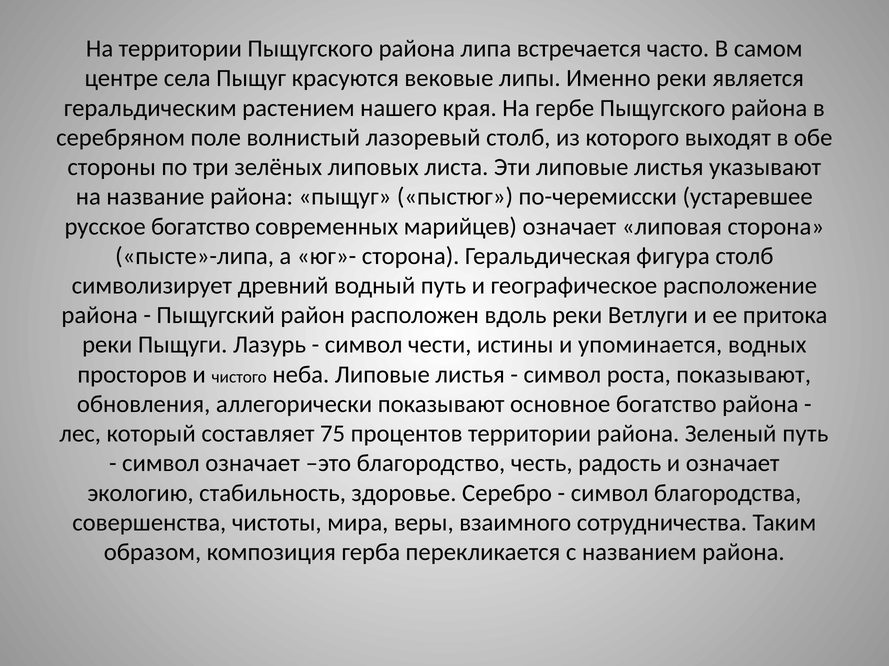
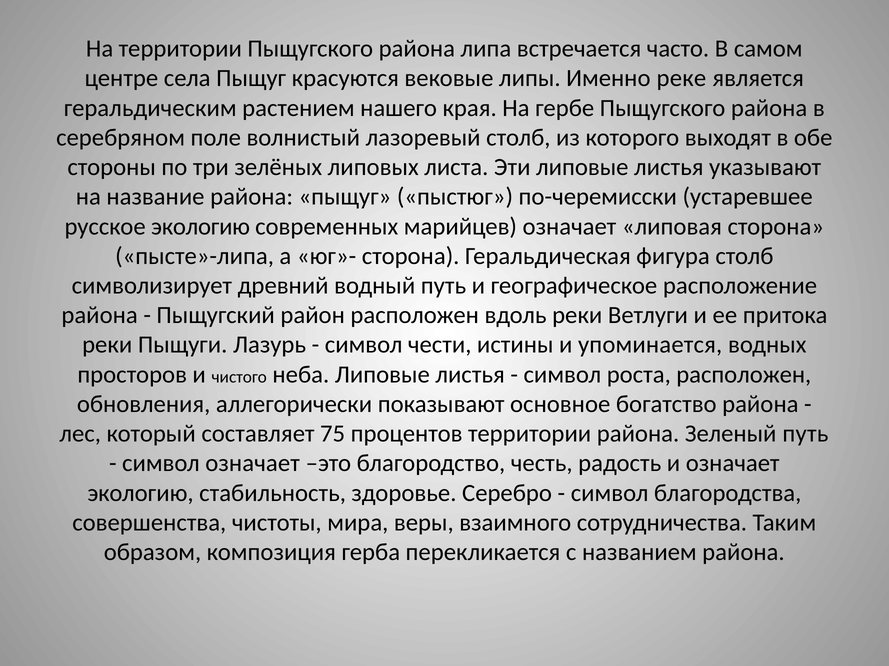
Именно реки: реки -> реке
русское богатство: богатство -> экологию
роста показывают: показывают -> расположен
